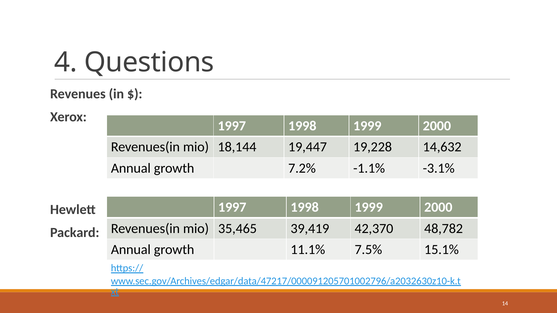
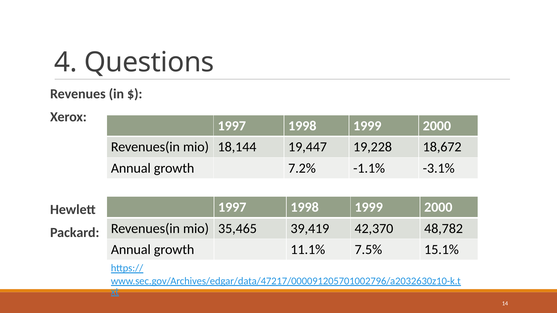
14,632: 14,632 -> 18,672
